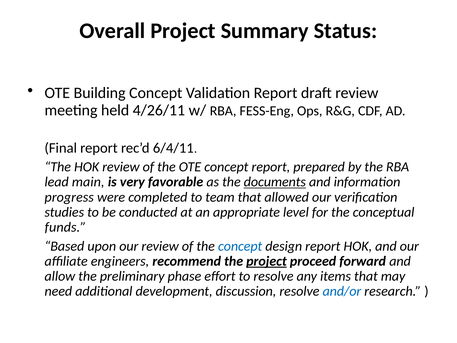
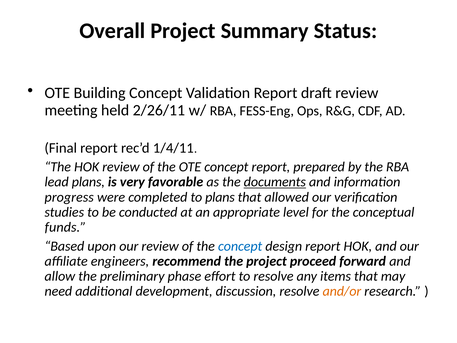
4/26/11: 4/26/11 -> 2/26/11
6/4/11: 6/4/11 -> 1/4/11
lead main: main -> plans
to team: team -> plans
project at (266, 261) underline: present -> none
and/or colour: blue -> orange
